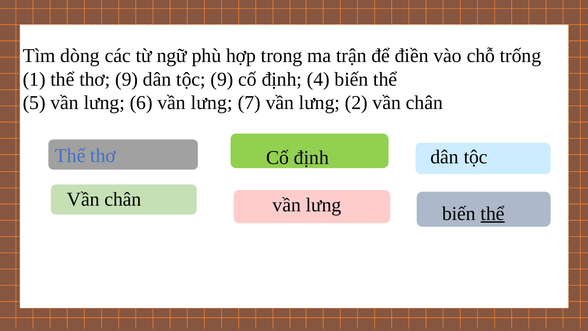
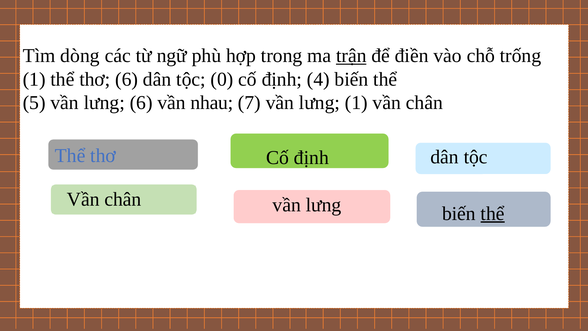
trận underline: none -> present
thơ 9: 9 -> 6
tộc 9: 9 -> 0
6 vần lưng: lưng -> nhau
lưng 2: 2 -> 1
